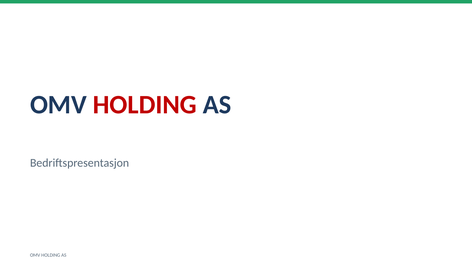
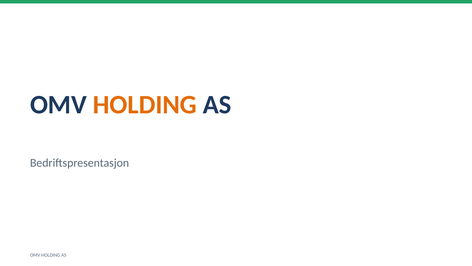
HOLDING at (145, 105) colour: red -> orange
